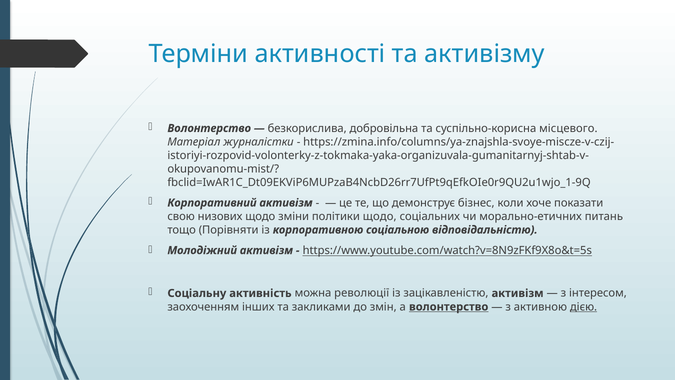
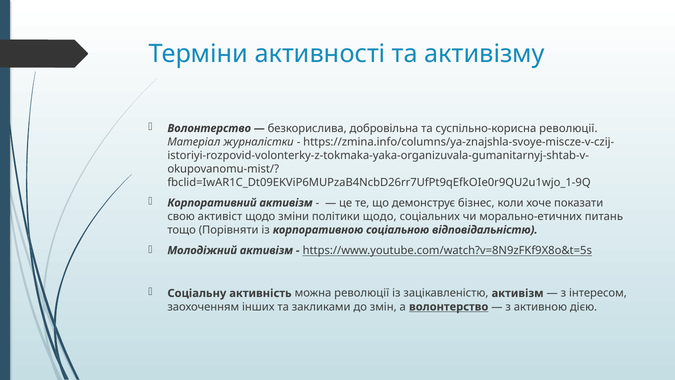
суспільно-корисна місцевого: місцевого -> революції
низових: низових -> активіст
дією underline: present -> none
